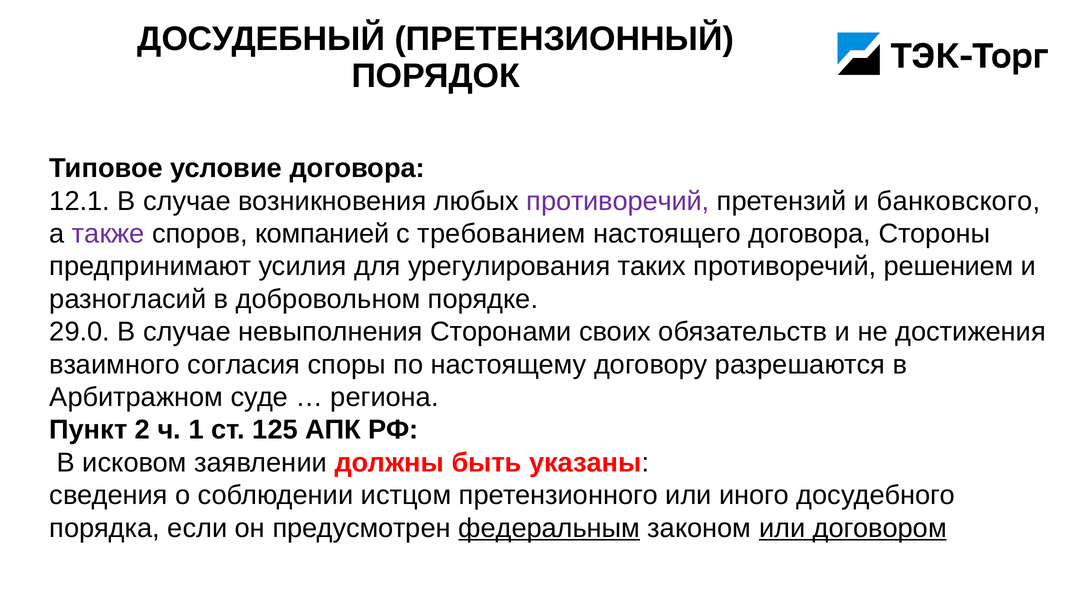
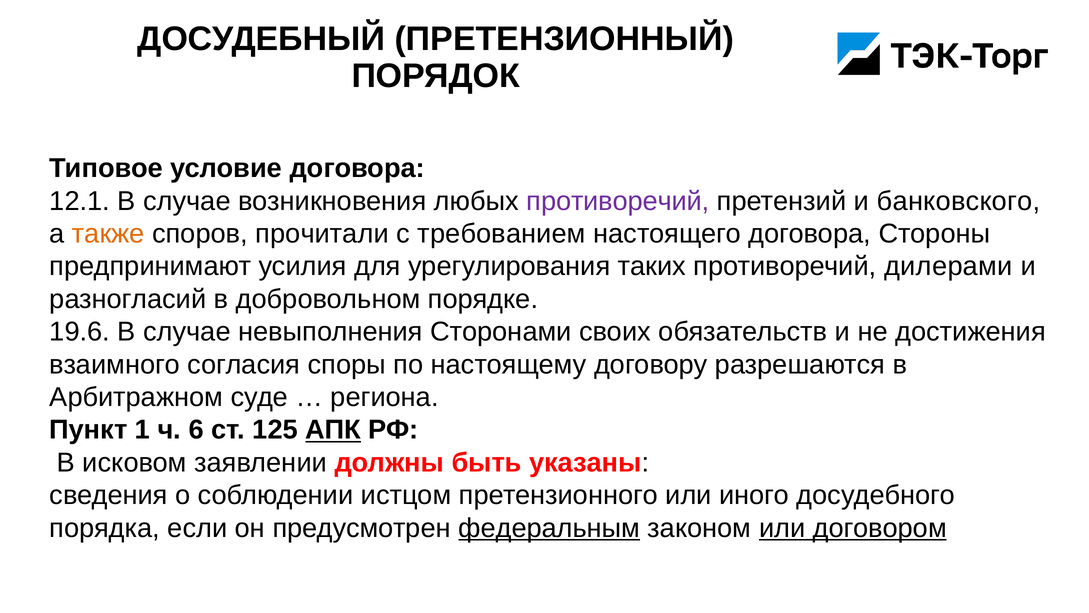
также colour: purple -> orange
компанией: компанией -> прочитали
решением: решением -> дилерами
29.0: 29.0 -> 19.6
2: 2 -> 1
1: 1 -> 6
АПК underline: none -> present
